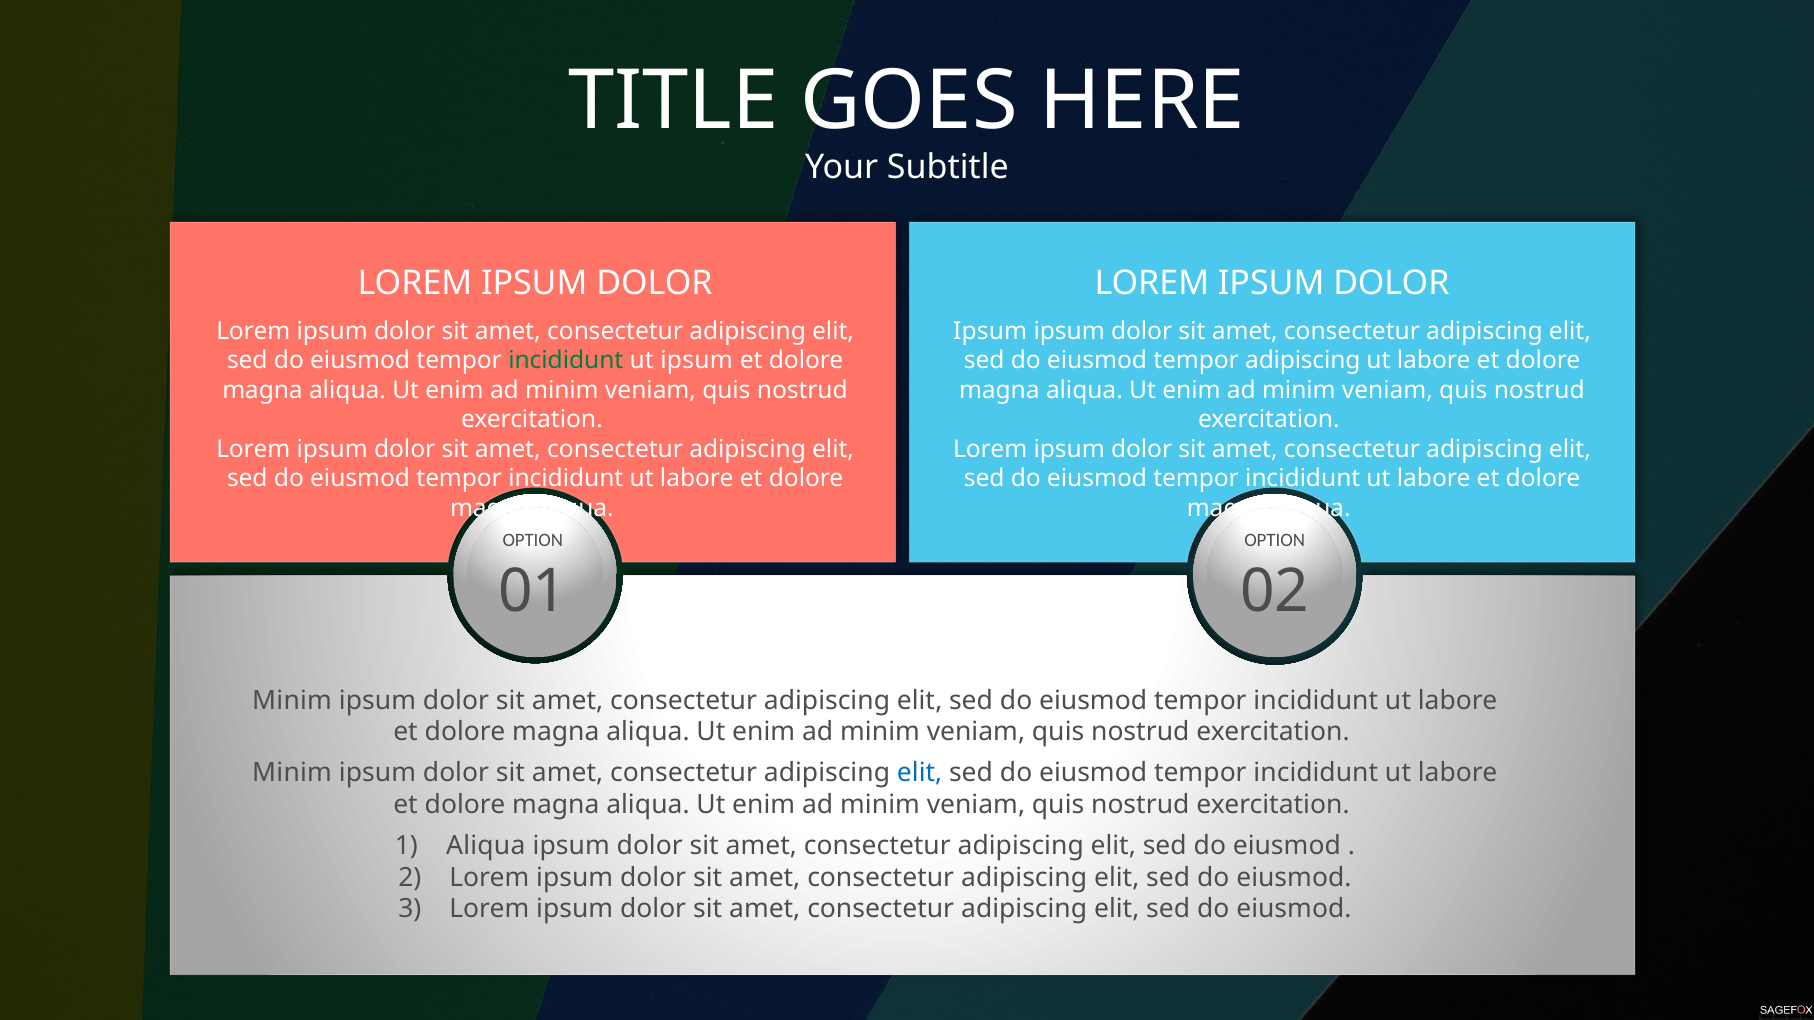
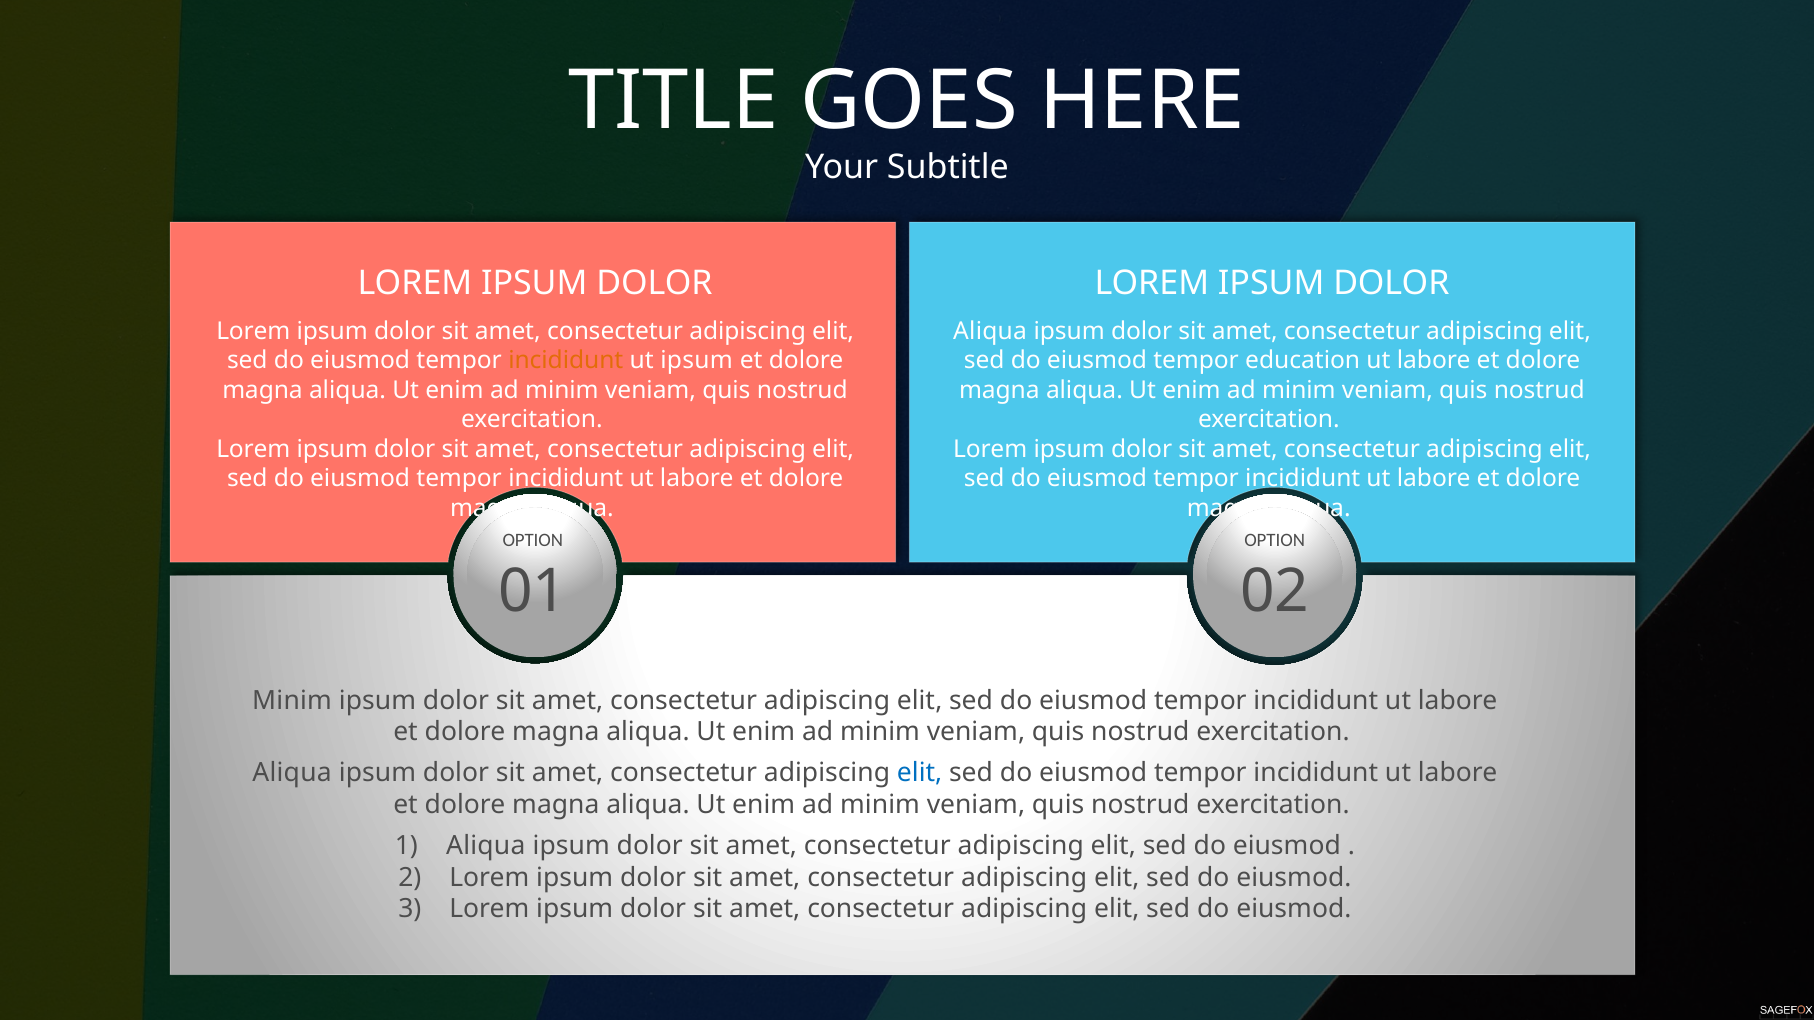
Ipsum at (990, 331): Ipsum -> Aliqua
incididunt at (566, 361) colour: green -> orange
tempor adipiscing: adipiscing -> education
Minim at (292, 773): Minim -> Aliqua
